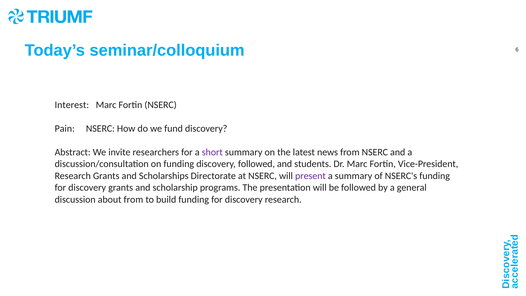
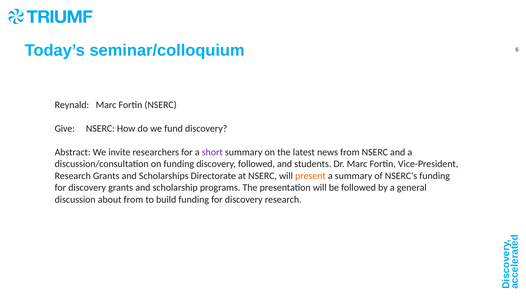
Interest: Interest -> Reynald
Pain: Pain -> Give
present colour: purple -> orange
